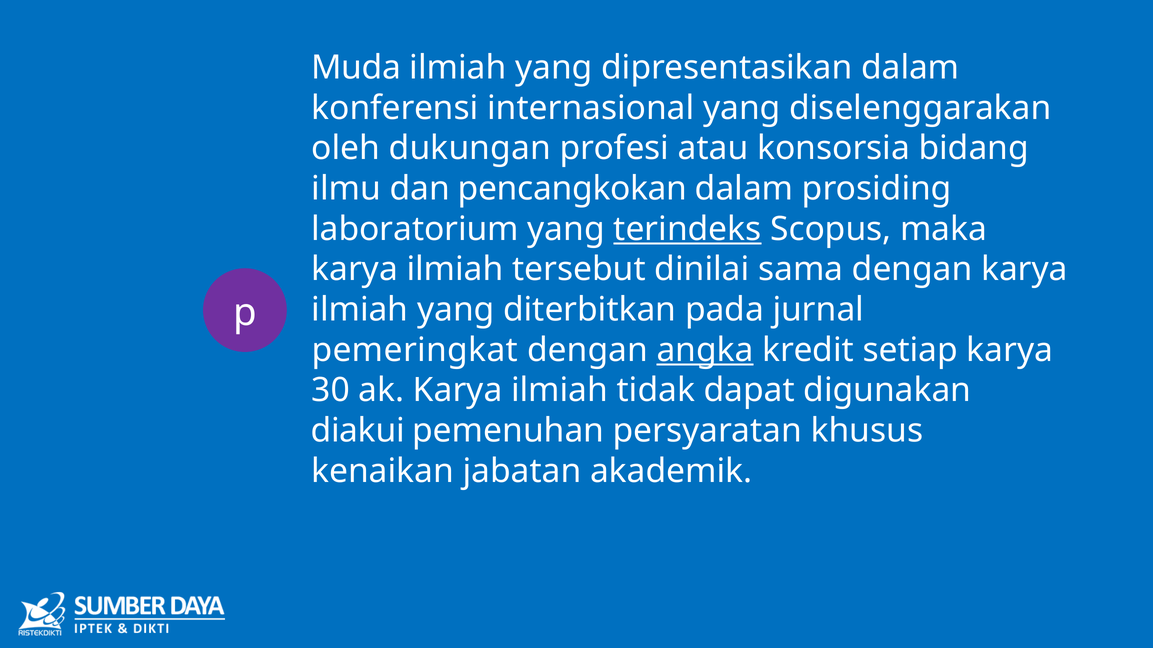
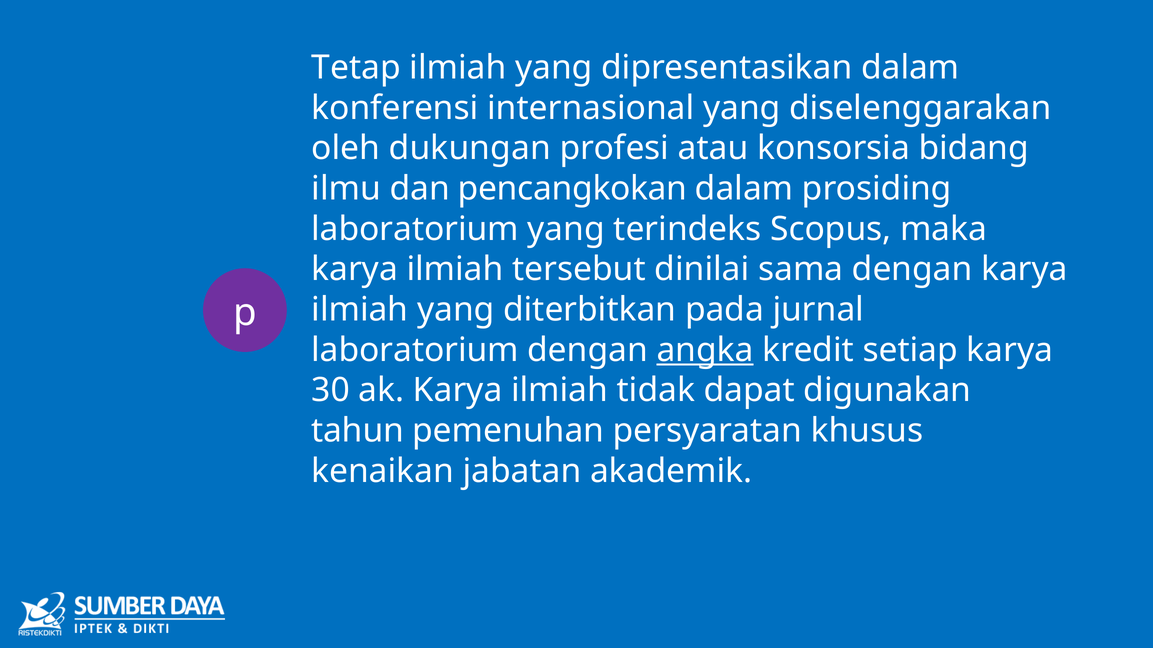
Muda: Muda -> Tetap
terindeks underline: present -> none
pemeringkat at (415, 350): pemeringkat -> laboratorium
diakui: diakui -> tahun
